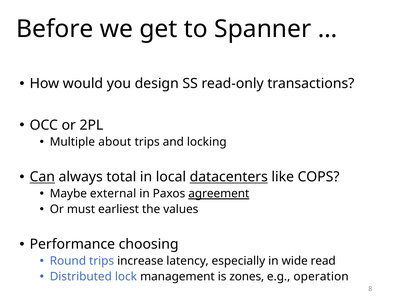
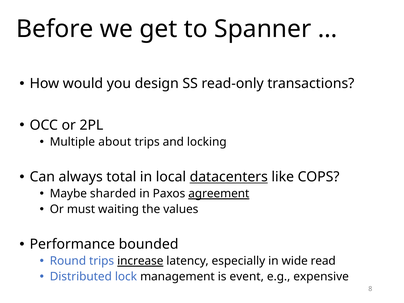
Can underline: present -> none
external: external -> sharded
earliest: earliest -> waiting
choosing: choosing -> bounded
increase underline: none -> present
zones: zones -> event
operation: operation -> expensive
